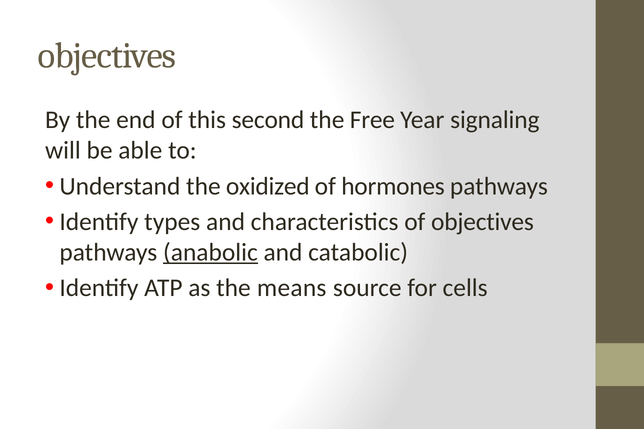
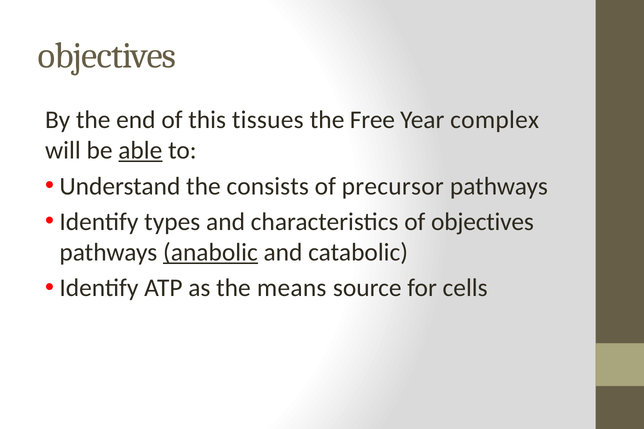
second: second -> tissues
signaling: signaling -> complex
able underline: none -> present
oxidized: oxidized -> consists
hormones: hormones -> precursor
